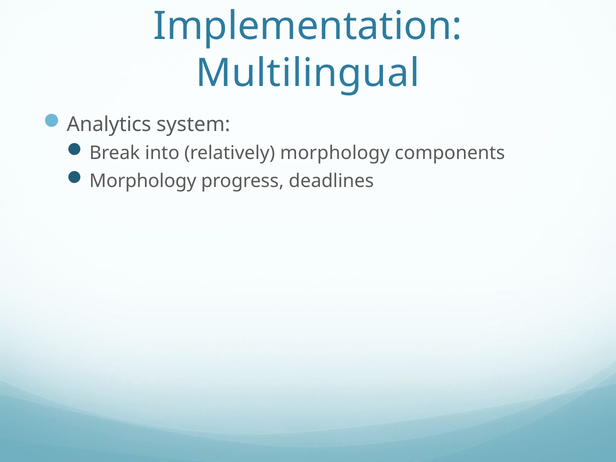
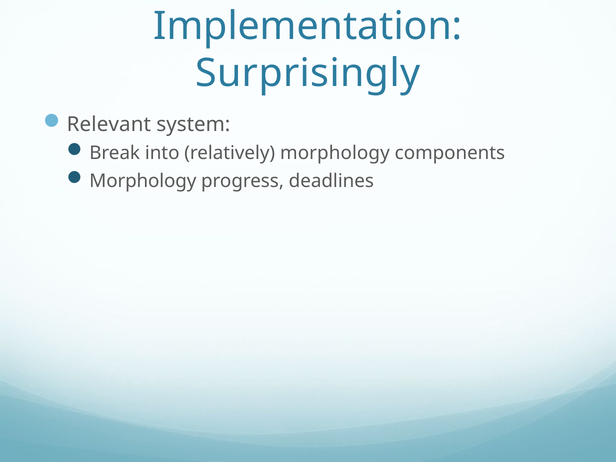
Multilingual: Multilingual -> Surprisingly
Analytics: Analytics -> Relevant
